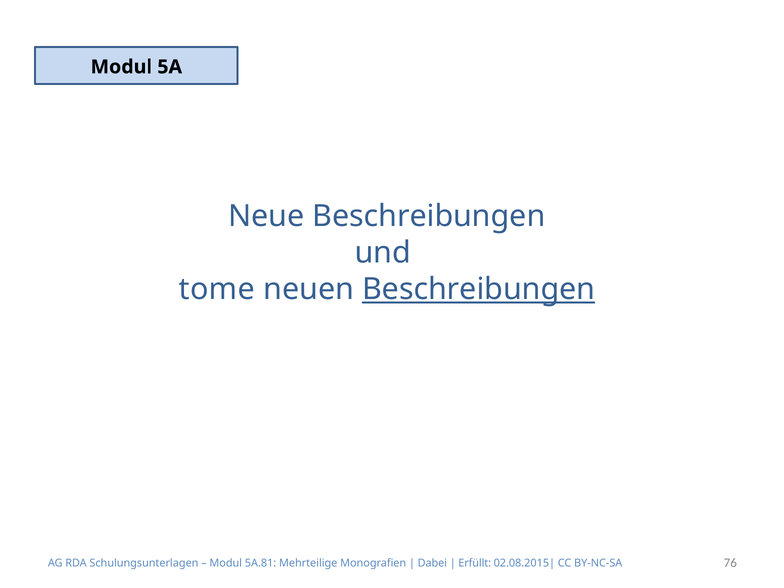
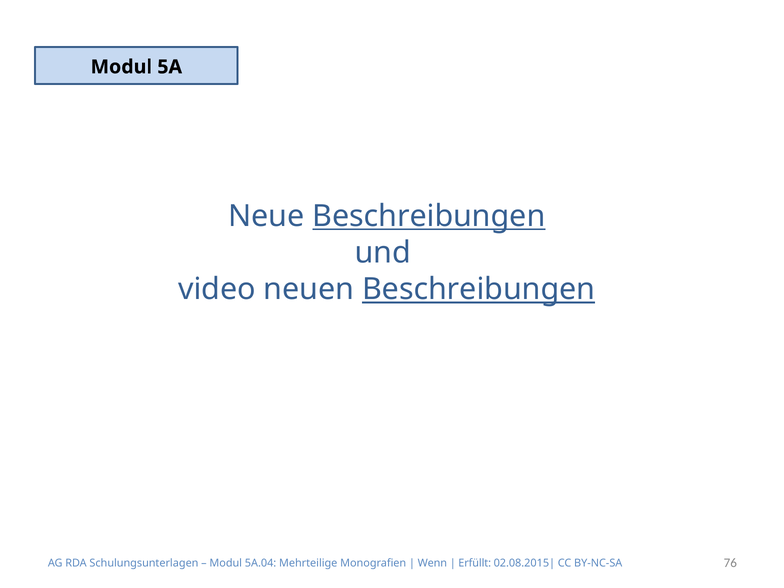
Beschreibungen at (429, 216) underline: none -> present
tome: tome -> video
5A.81: 5A.81 -> 5A.04
Dabei: Dabei -> Wenn
